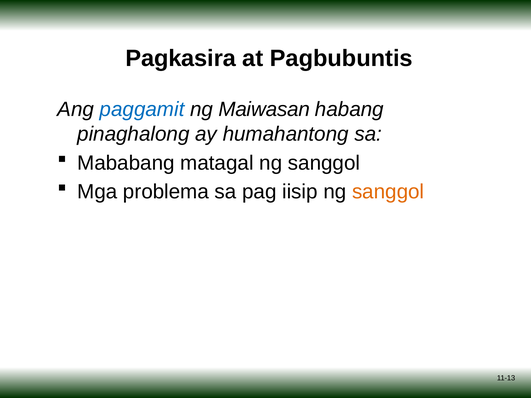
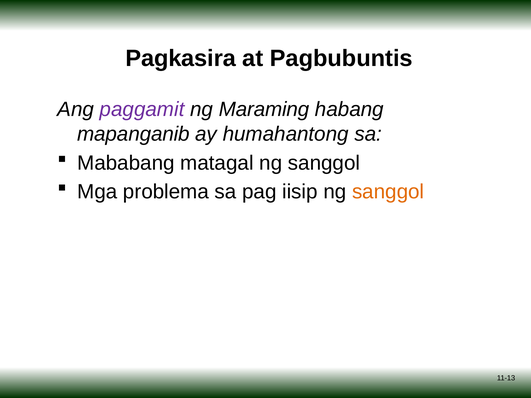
paggamit colour: blue -> purple
Maiwasan: Maiwasan -> Maraming
pinaghalong: pinaghalong -> mapanganib
